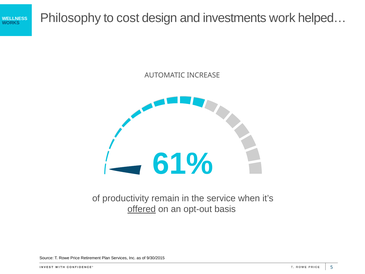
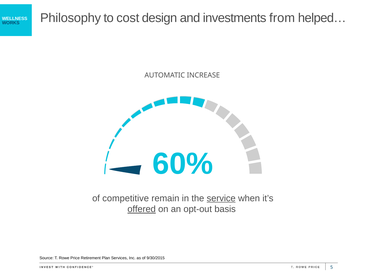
work: work -> from
61%: 61% -> 60%
productivity: productivity -> competitive
service underline: none -> present
